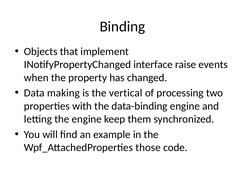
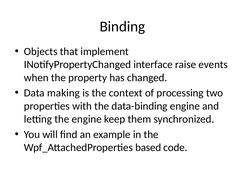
vertical: vertical -> context
those: those -> based
